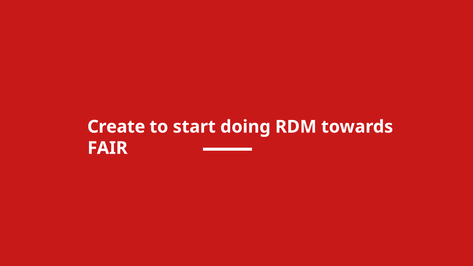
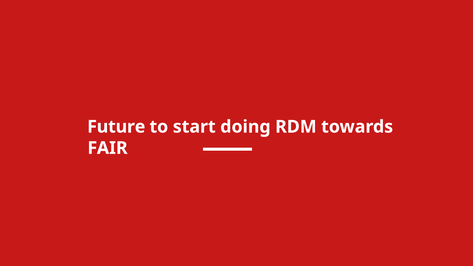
Create: Create -> Future
